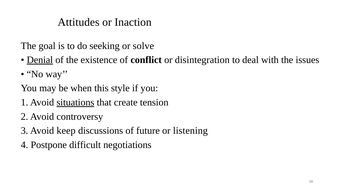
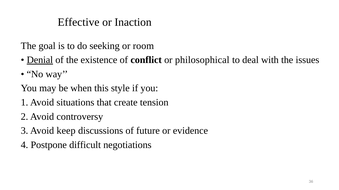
Attitudes: Attitudes -> Effective
solve: solve -> room
disintegration: disintegration -> philosophical
situations underline: present -> none
listening: listening -> evidence
